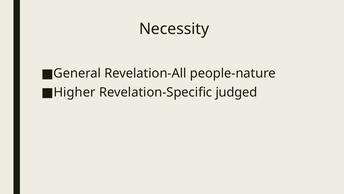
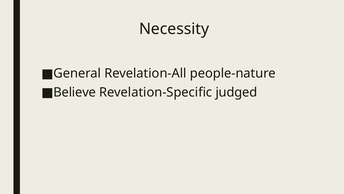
Higher: Higher -> Believe
